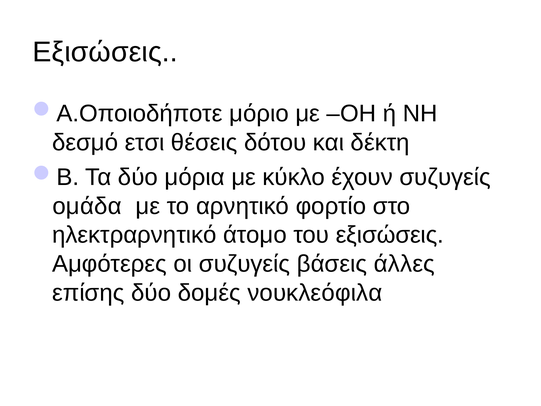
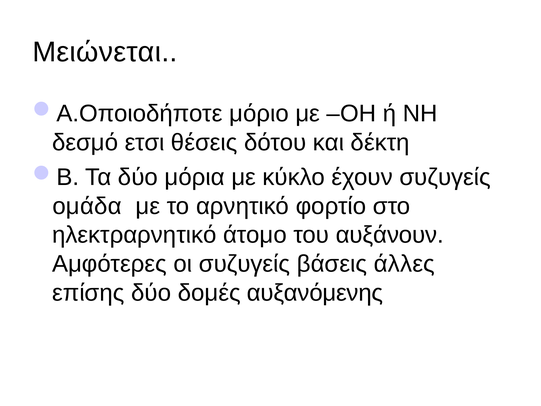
Εξισώσεις at (105, 52): Εξισώσεις -> Μειώνεται
του εξισώσεις: εξισώσεις -> αυξάνουν
νουκλεόφιλα: νουκλεόφιλα -> αυξανόμενης
